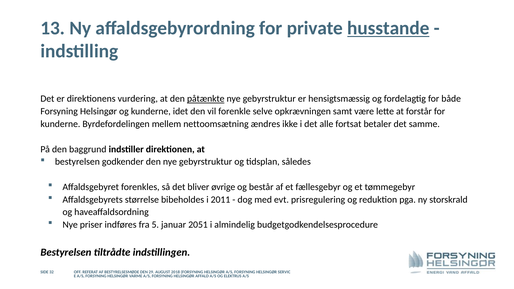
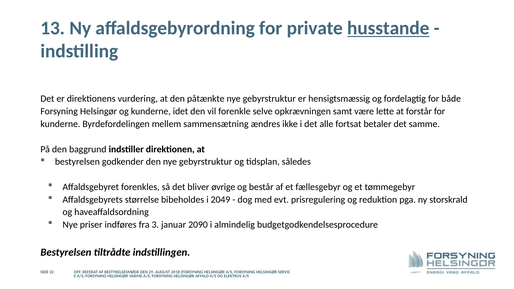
påtænkte underline: present -> none
nettoomsætning: nettoomsætning -> sammensætning
2011: 2011 -> 2049
5: 5 -> 3
2051: 2051 -> 2090
